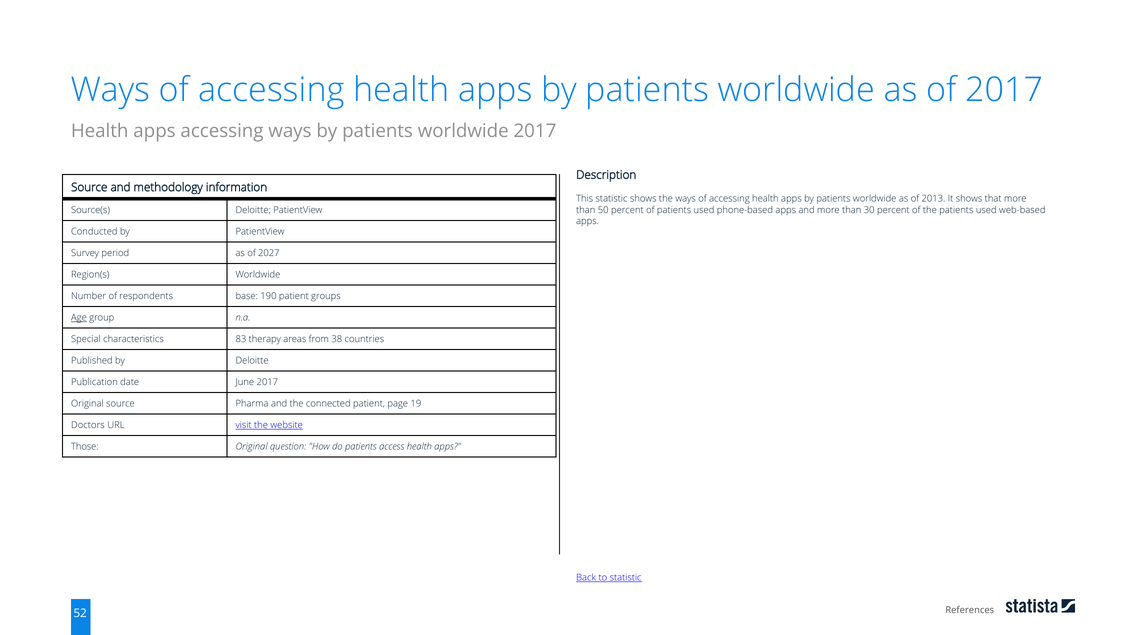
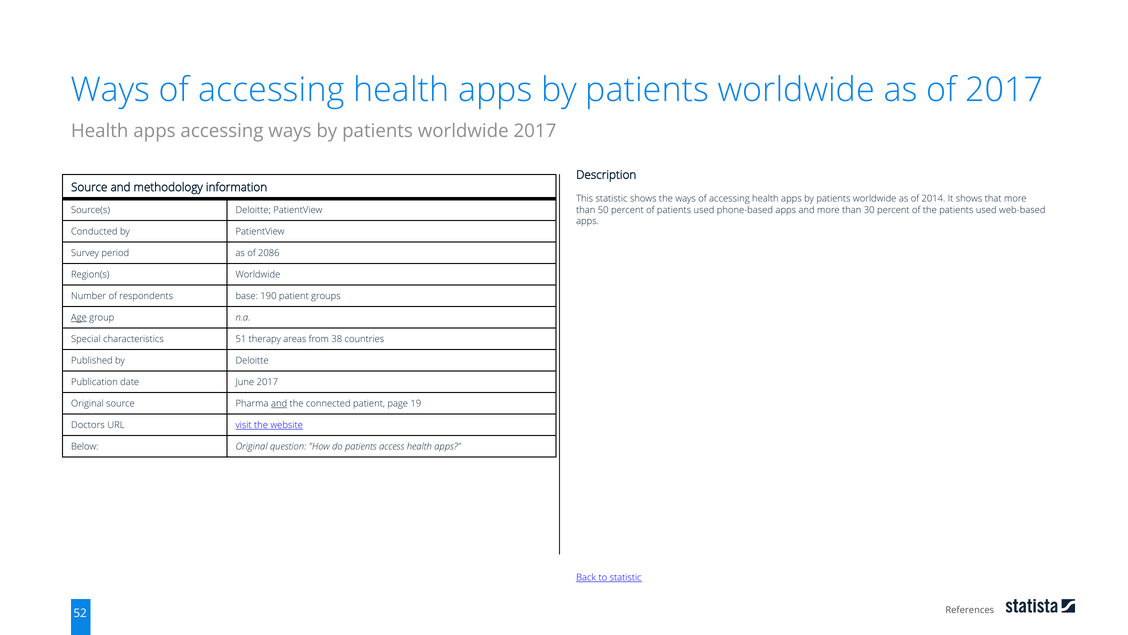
2013: 2013 -> 2014
2027: 2027 -> 2086
83: 83 -> 51
and at (279, 403) underline: none -> present
Those: Those -> Below
